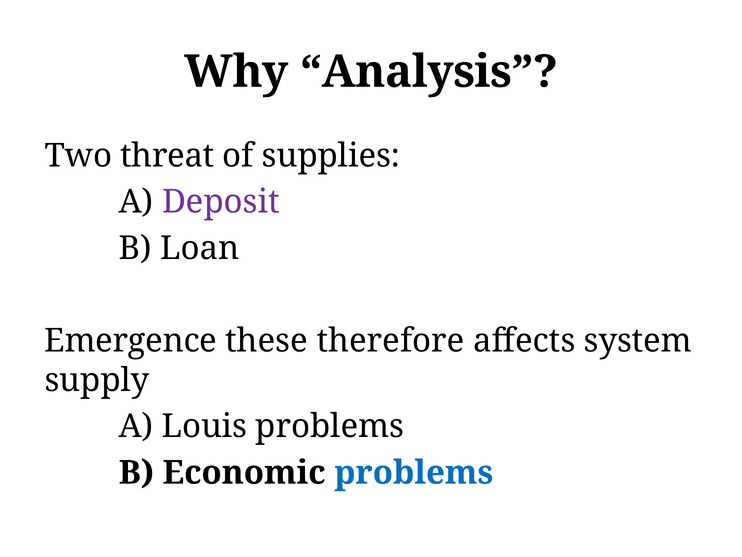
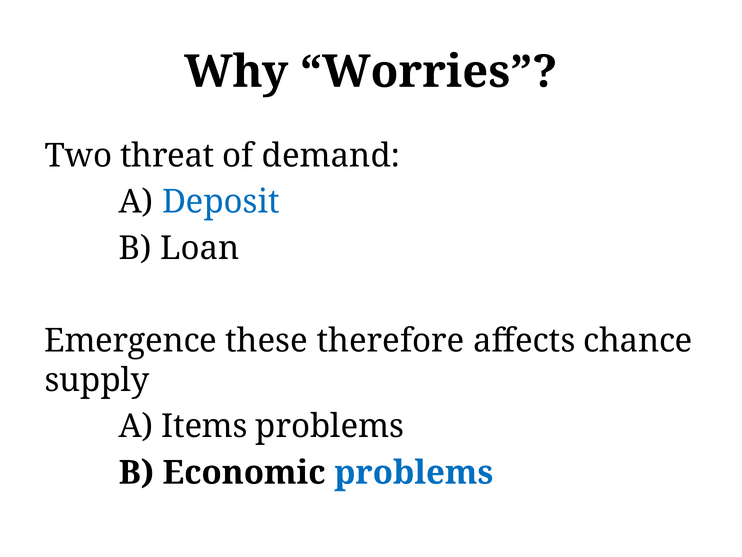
Analysis: Analysis -> Worries
supplies: supplies -> demand
Deposit colour: purple -> blue
system: system -> chance
Louis: Louis -> Items
